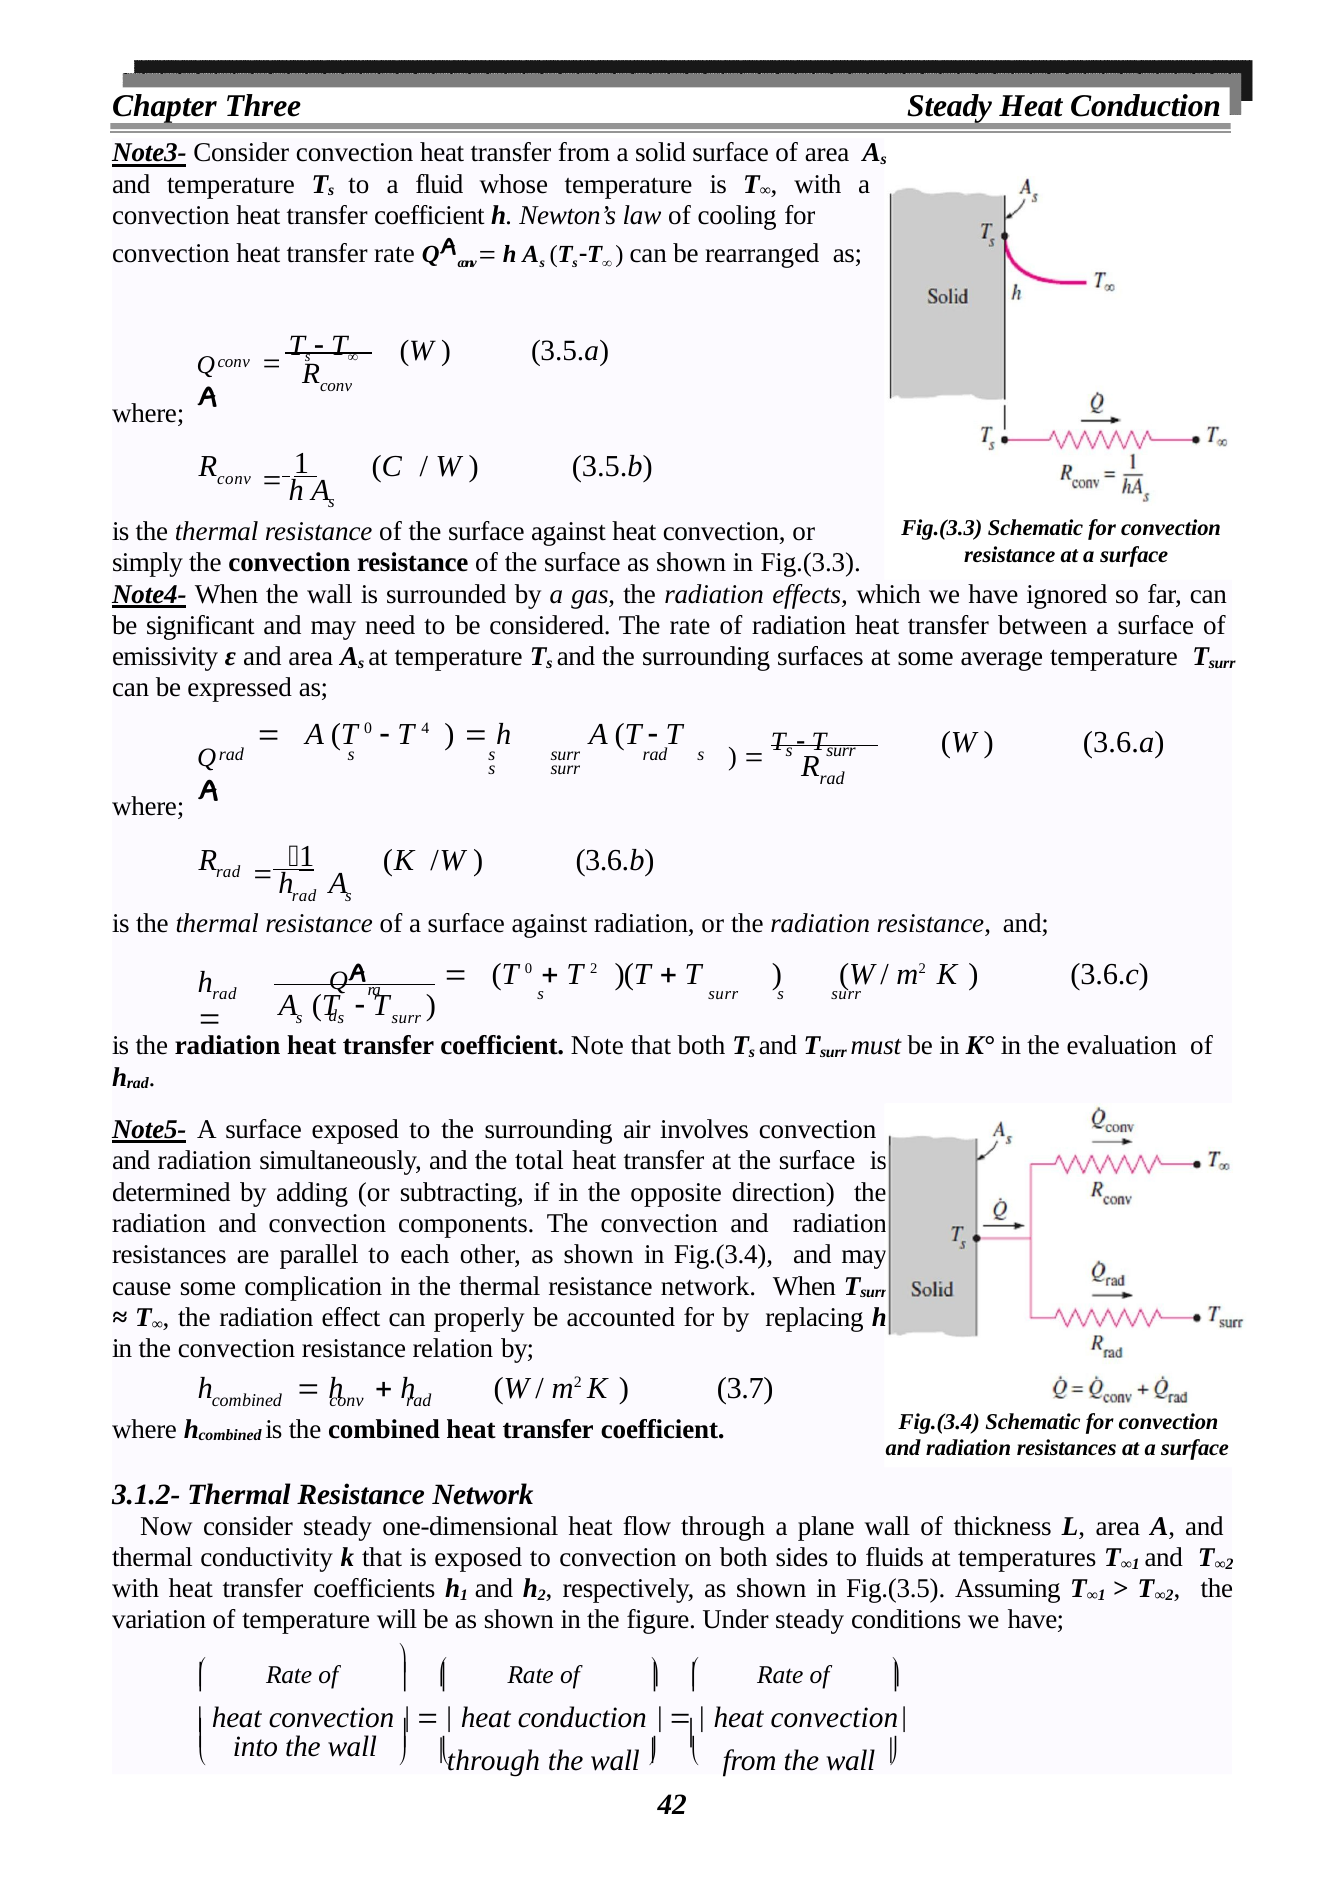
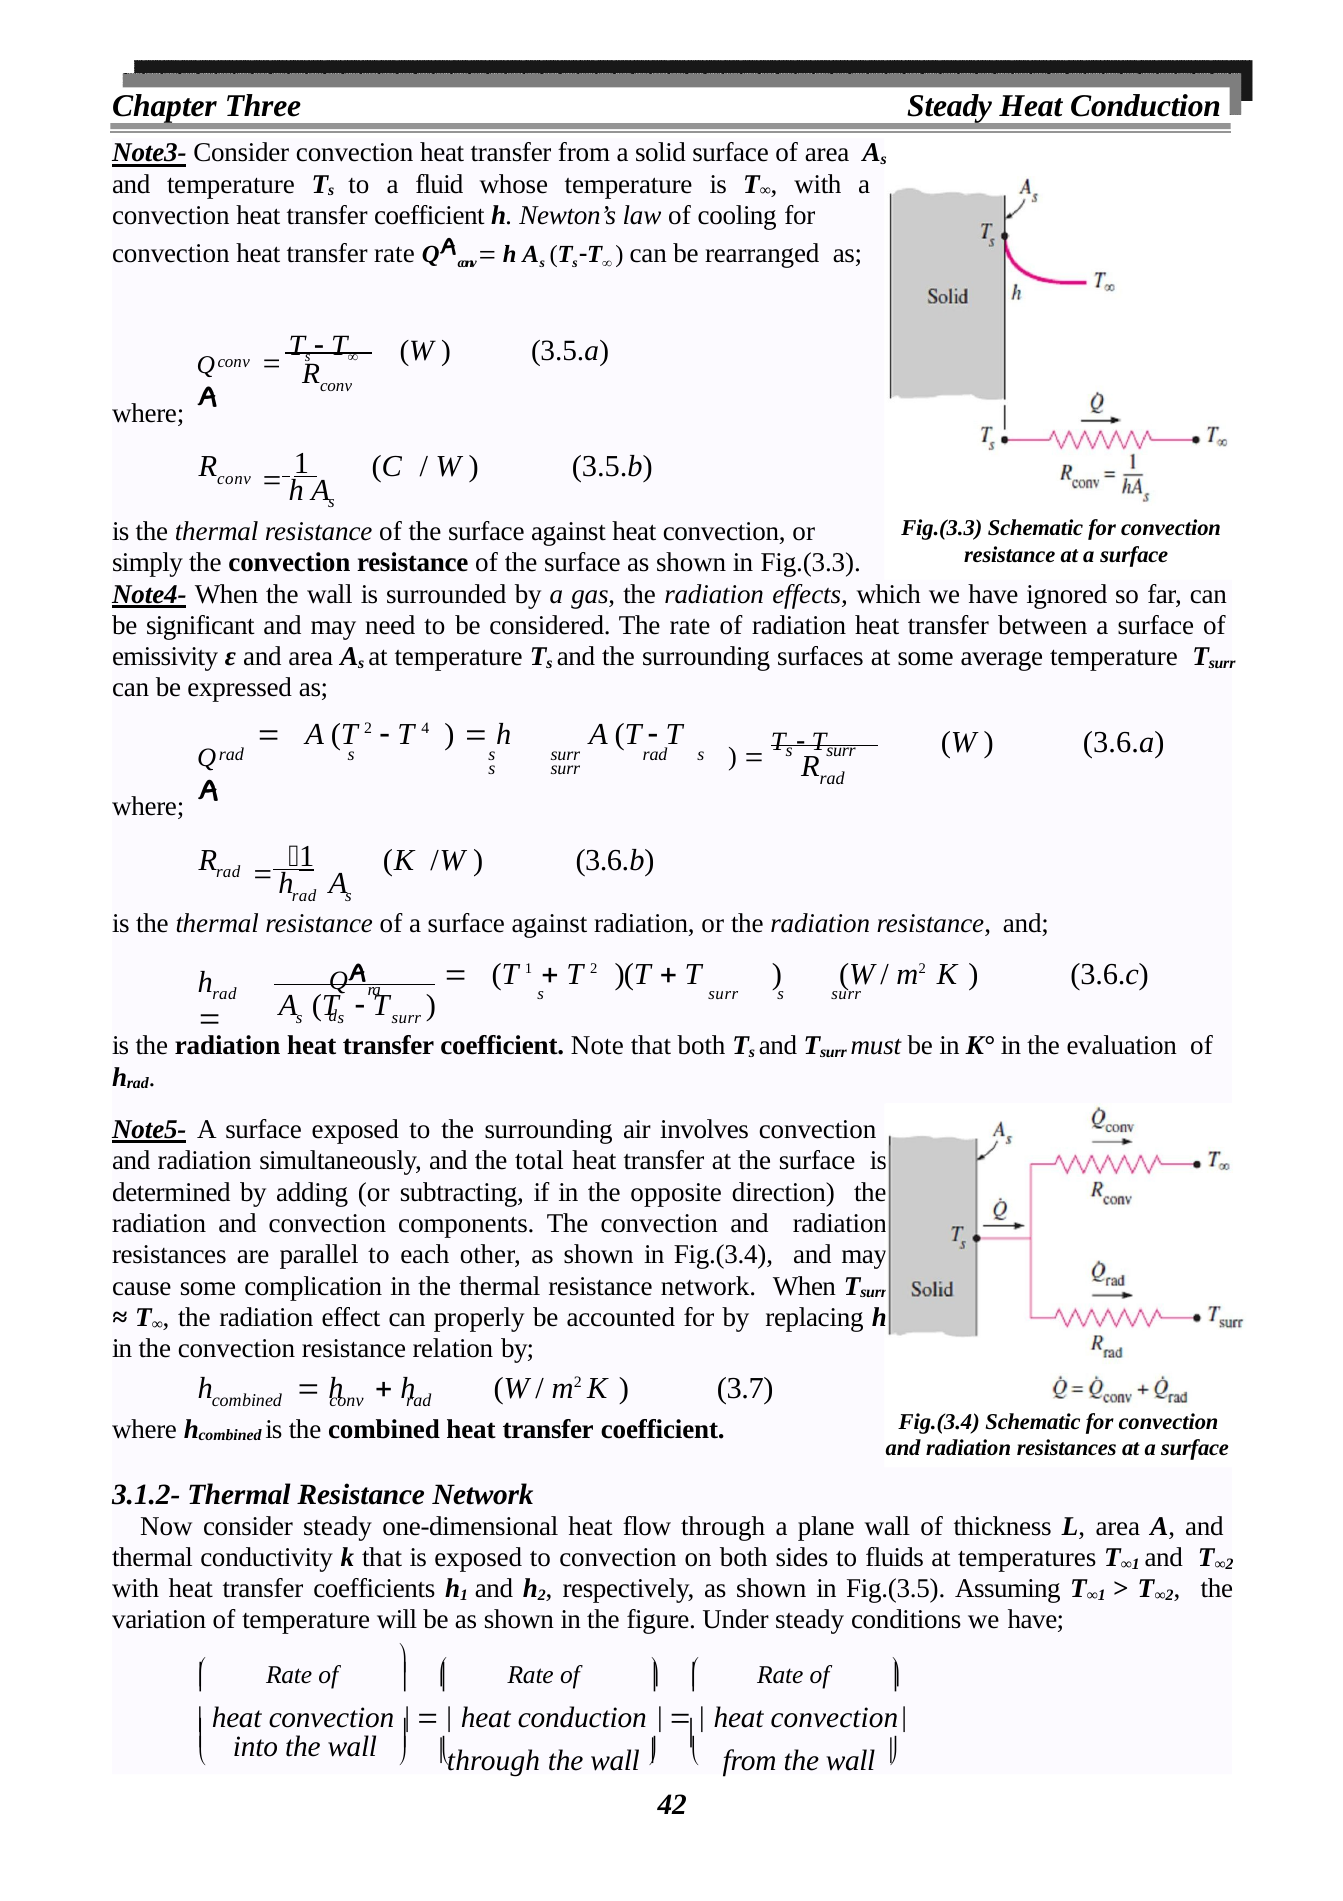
A T 0: 0 -> 2
0 at (529, 968): 0 -> 1
